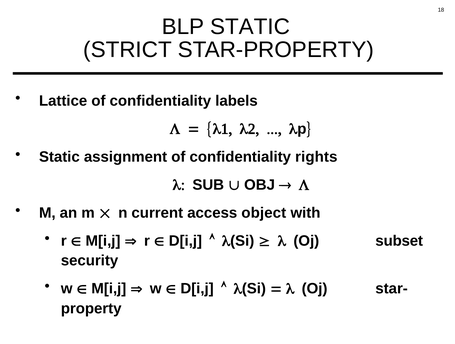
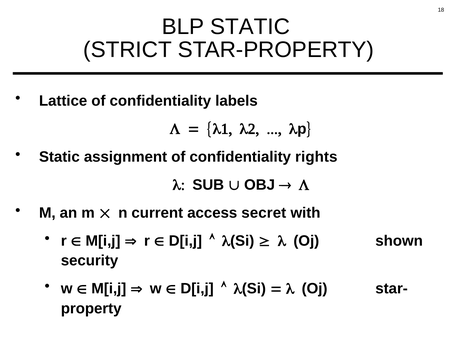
object: object -> secret
subset: subset -> shown
